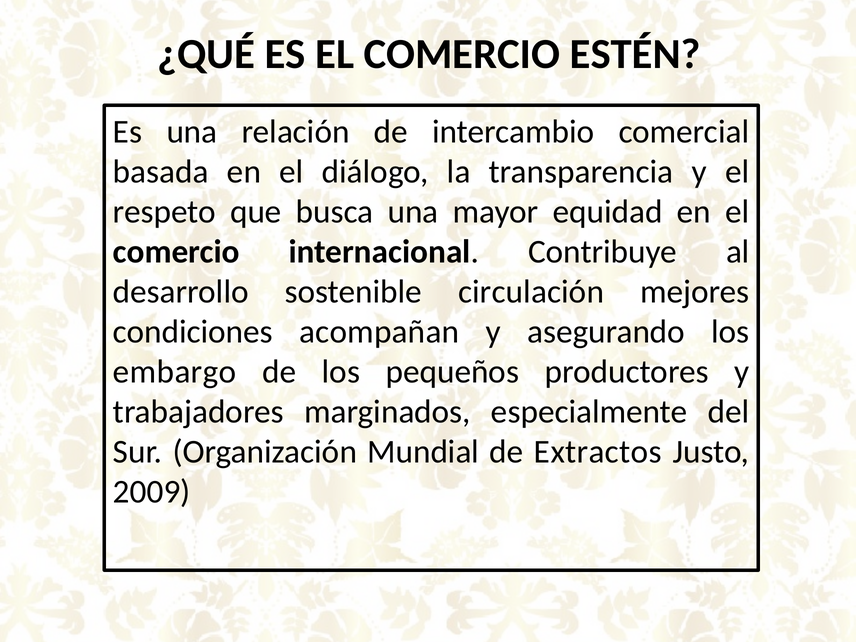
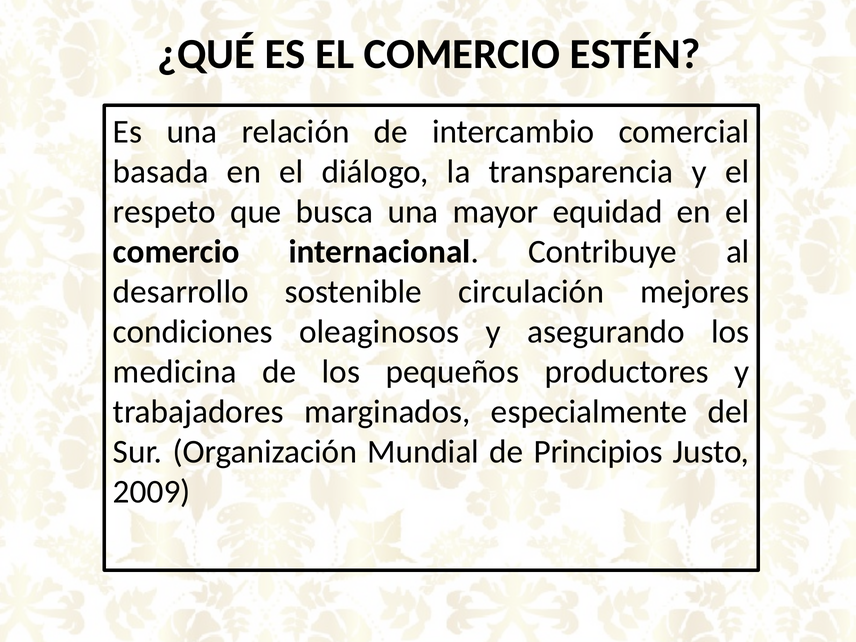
acompañan: acompañan -> oleaginosos
embargo: embargo -> medicina
Extractos: Extractos -> Principios
